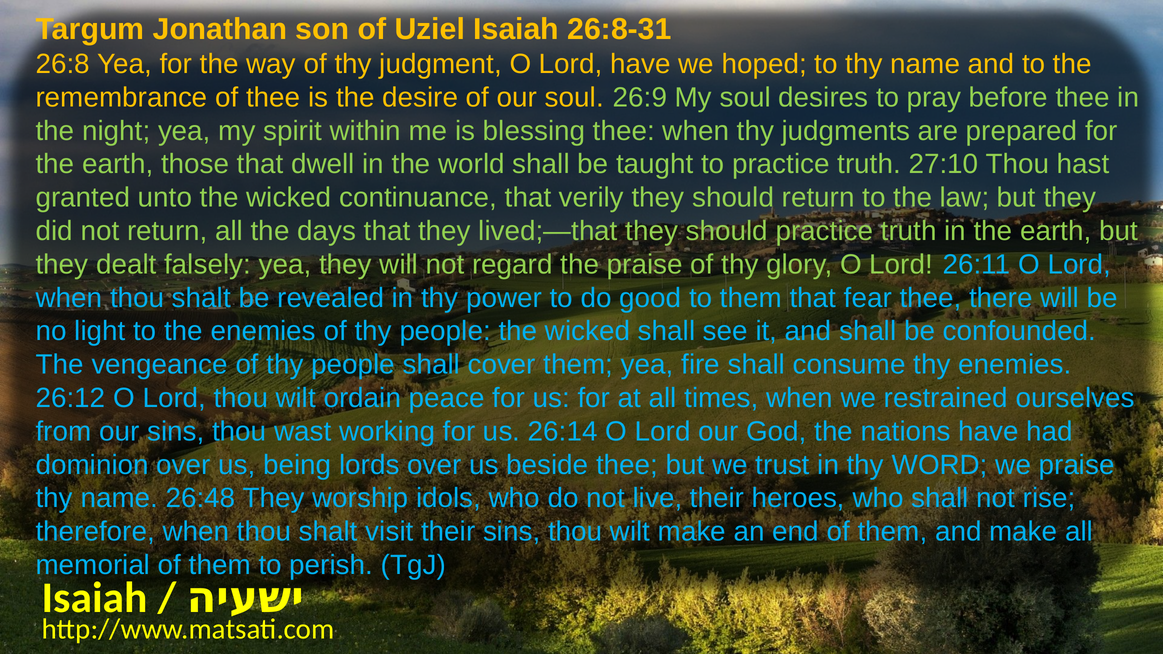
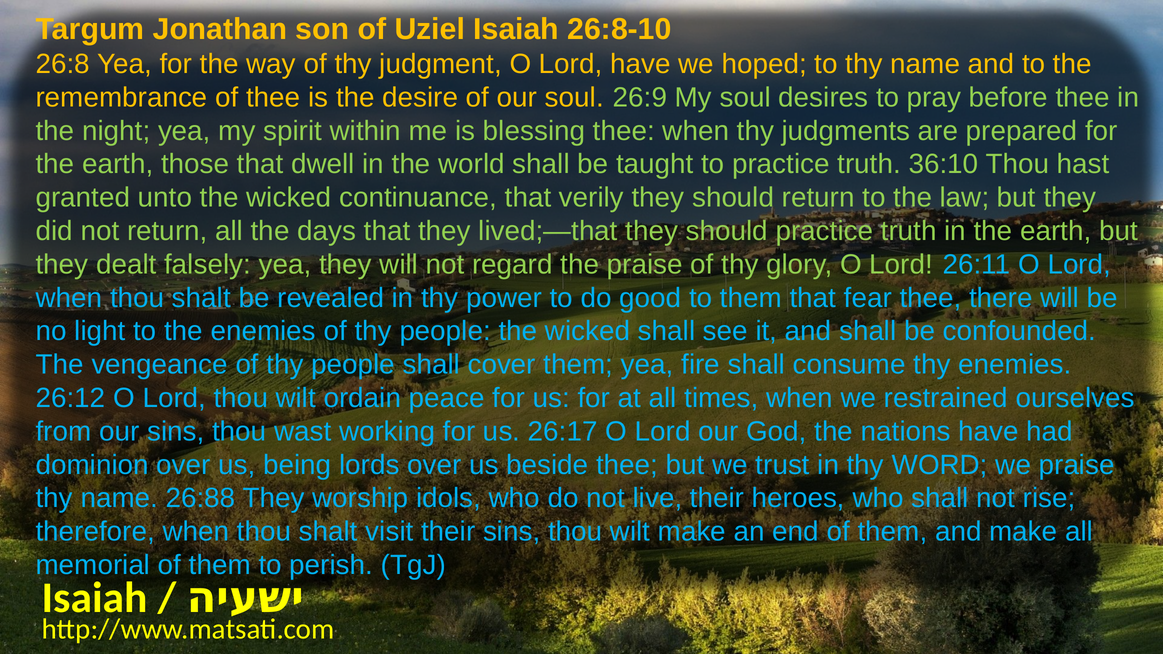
26:8-31: 26:8-31 -> 26:8-10
27:10: 27:10 -> 36:10
26:14: 26:14 -> 26:17
26:48: 26:48 -> 26:88
